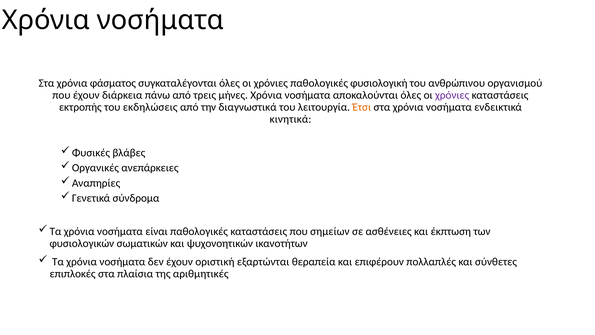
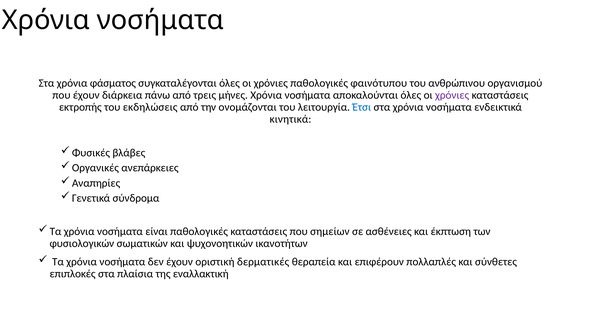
φυσιολογική: φυσιολογική -> φαινότυπου
διαγνωστικά: διαγνωστικά -> ονομάζονται
Έτσι colour: orange -> blue
εξαρτώνται: εξαρτώνται -> δερματικές
αριθμητικές: αριθμητικές -> εναλλακτική
